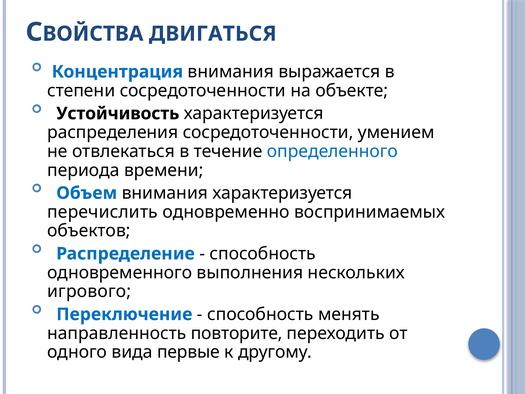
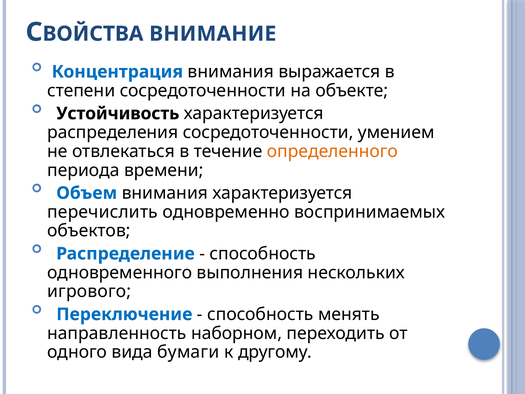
ДВИГАТЬСЯ: ДВИГАТЬСЯ -> ВНИМАНИЕ
определенного colour: blue -> orange
повторите: повторите -> наборном
первые: первые -> бумаги
